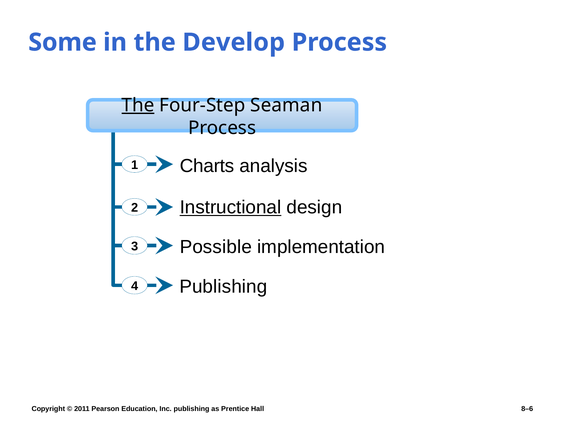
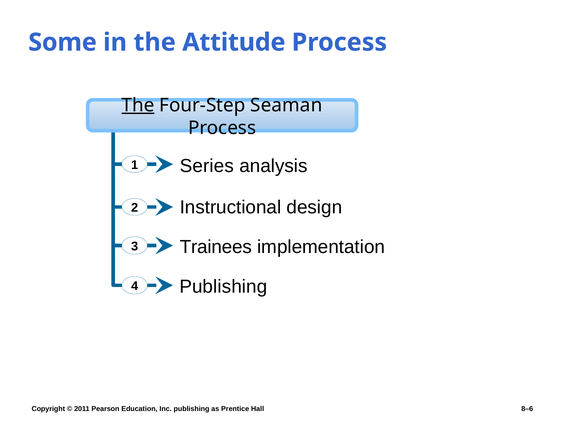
Develop: Develop -> Attitude
Charts: Charts -> Series
Instructional underline: present -> none
Possible: Possible -> Trainees
